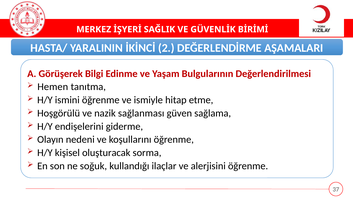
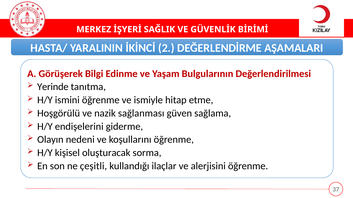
Hemen: Hemen -> Yerinde
soğuk: soğuk -> çeşitli
